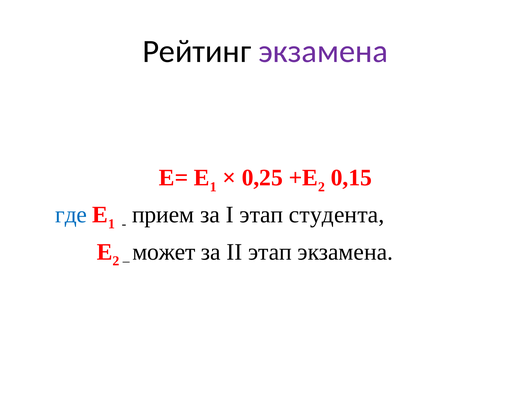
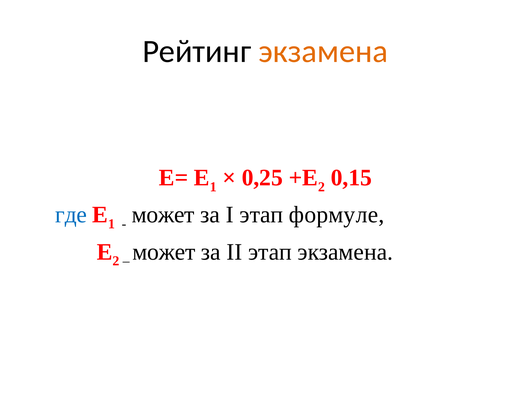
экзамена at (323, 51) colour: purple -> orange
прием at (163, 214): прием -> может
студента: студента -> формуле
